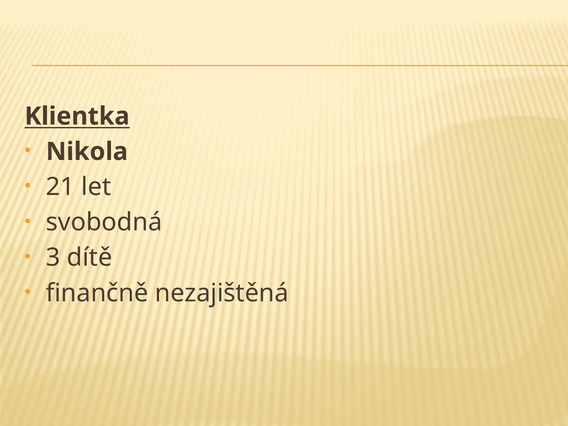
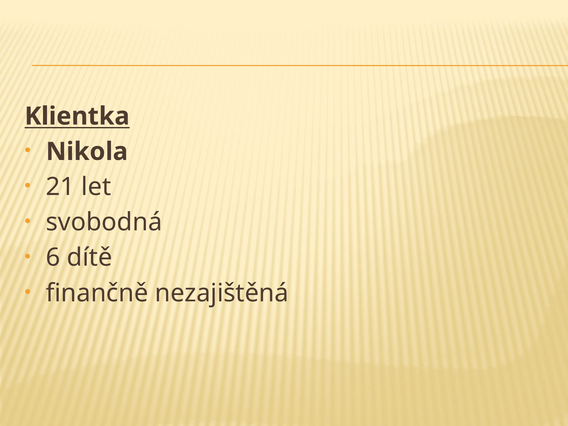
3: 3 -> 6
